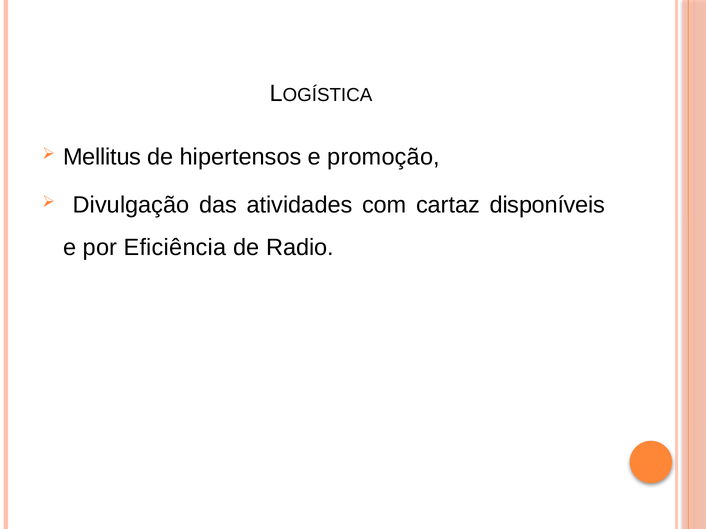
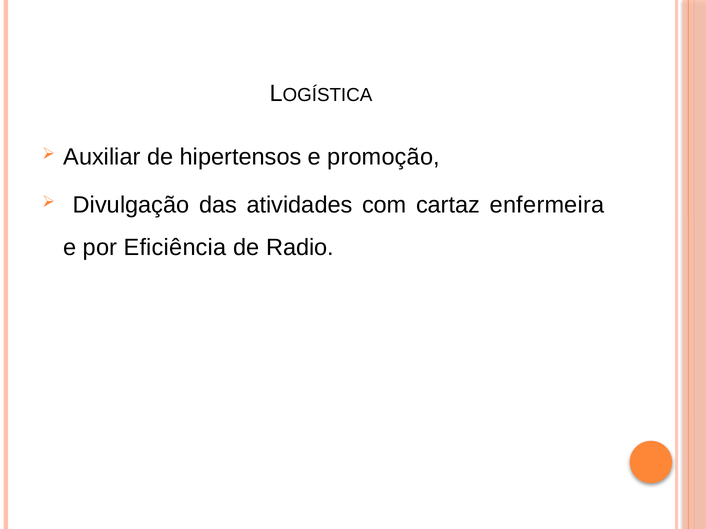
Mellitus: Mellitus -> Auxiliar
disponíveis: disponíveis -> enfermeira
